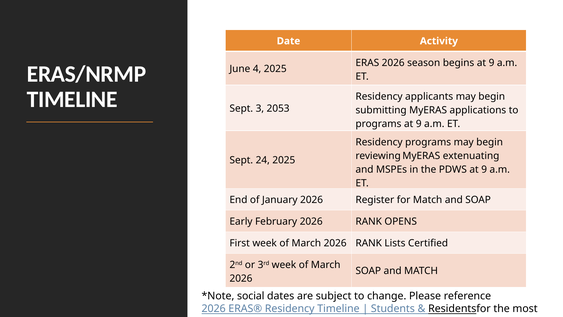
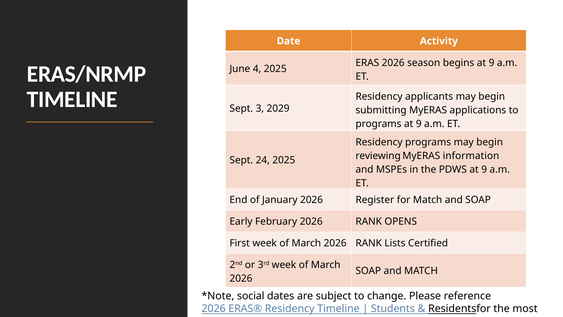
2053: 2053 -> 2029
extenuating: extenuating -> information
